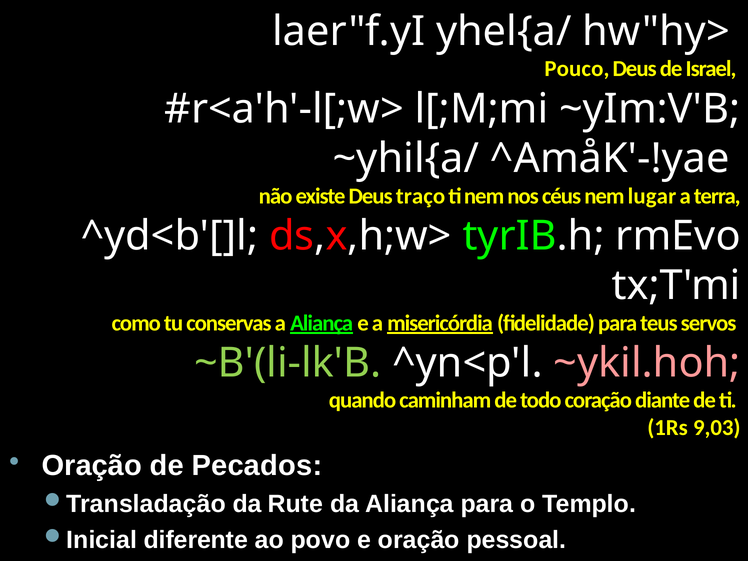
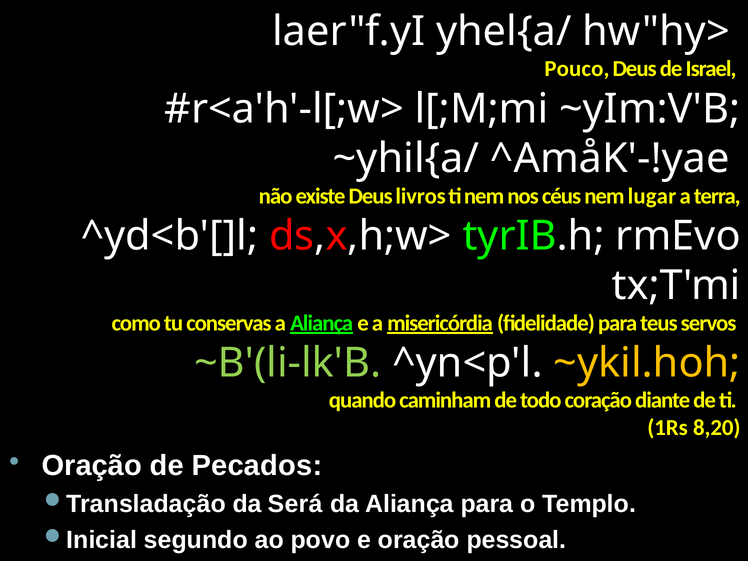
traço: traço -> livros
~ykil.hoh colour: pink -> yellow
9,03: 9,03 -> 8,20
Rute: Rute -> Será
diferente: diferente -> segundo
